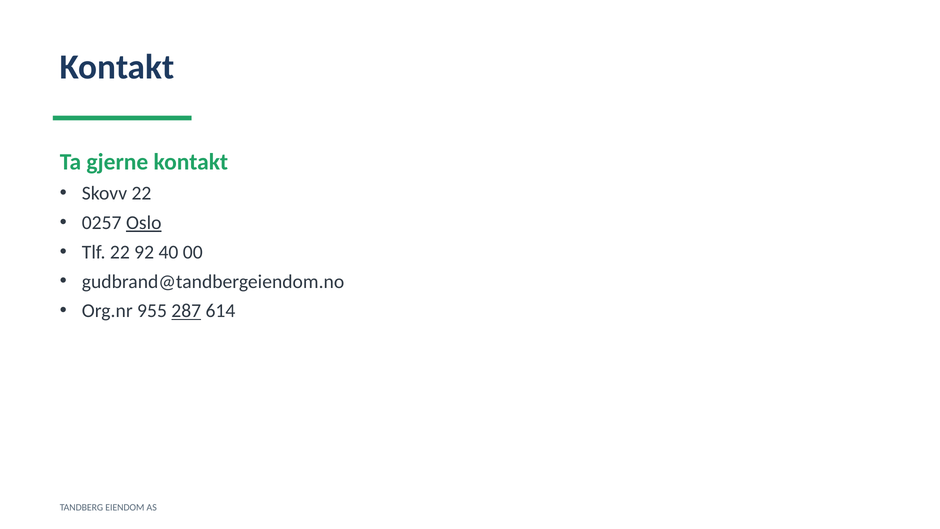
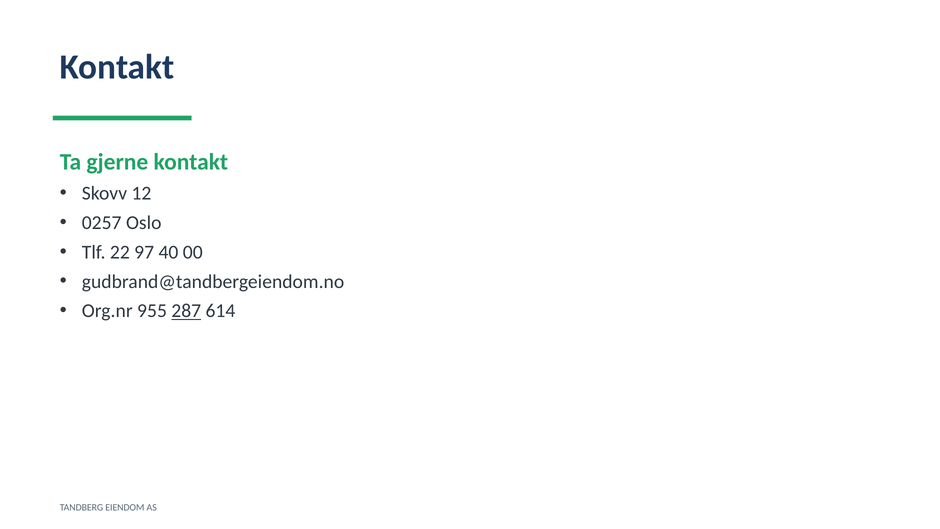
Skovv 22: 22 -> 12
Oslo underline: present -> none
92: 92 -> 97
